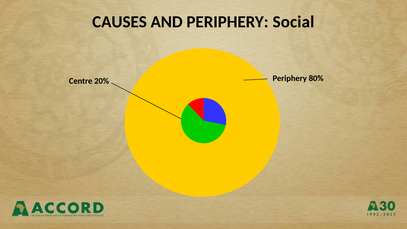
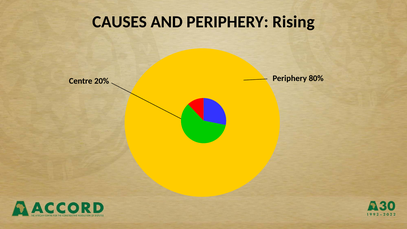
Social: Social -> Rising
